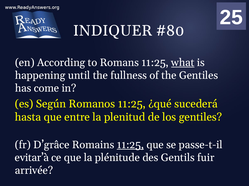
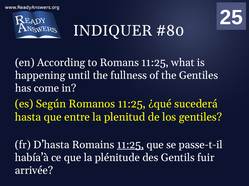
what underline: present -> none
D’grâce: D’grâce -> D’hasta
evitar’à: evitar’à -> había’à
